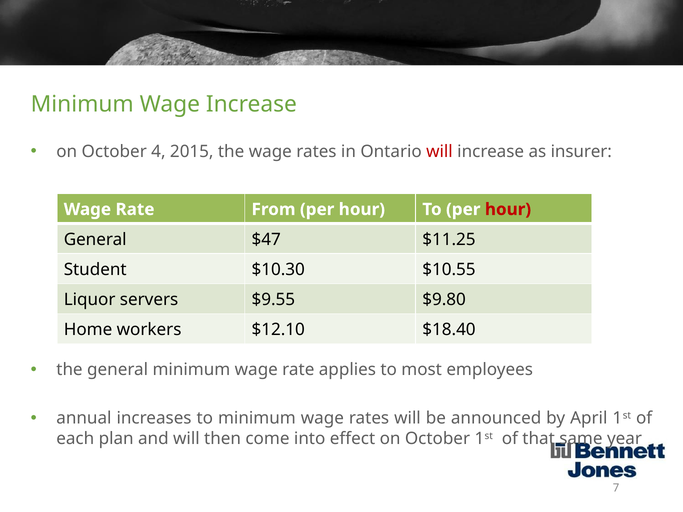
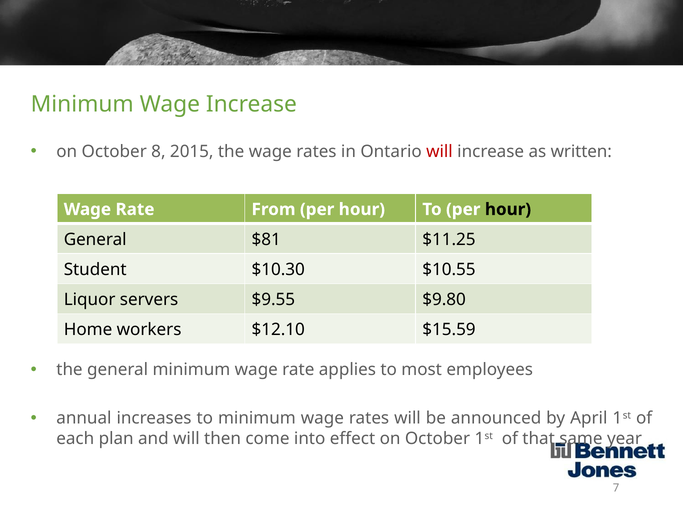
4: 4 -> 8
insurer: insurer -> written
hour at (508, 210) colour: red -> black
$47: $47 -> $81
$18.40: $18.40 -> $15.59
